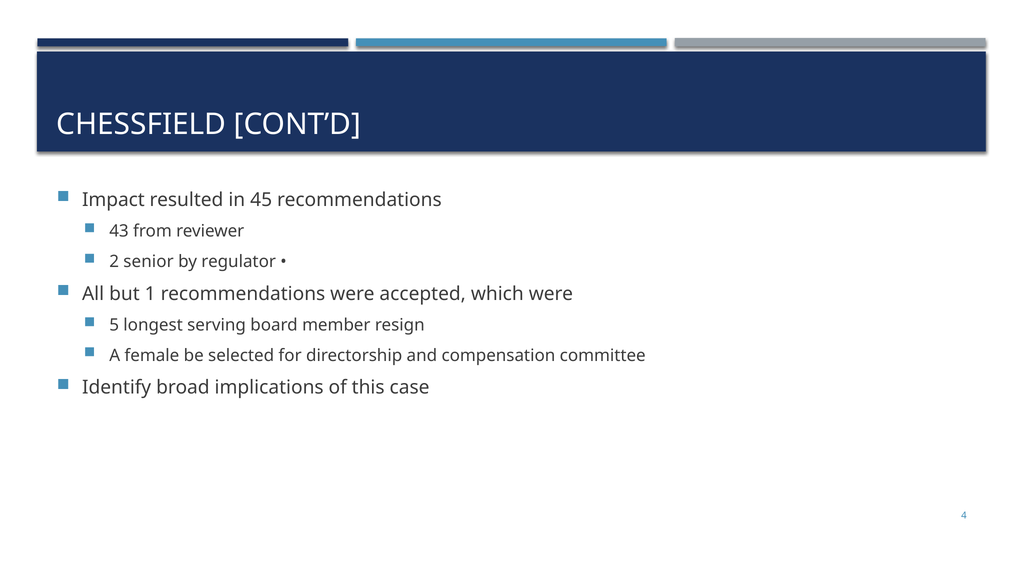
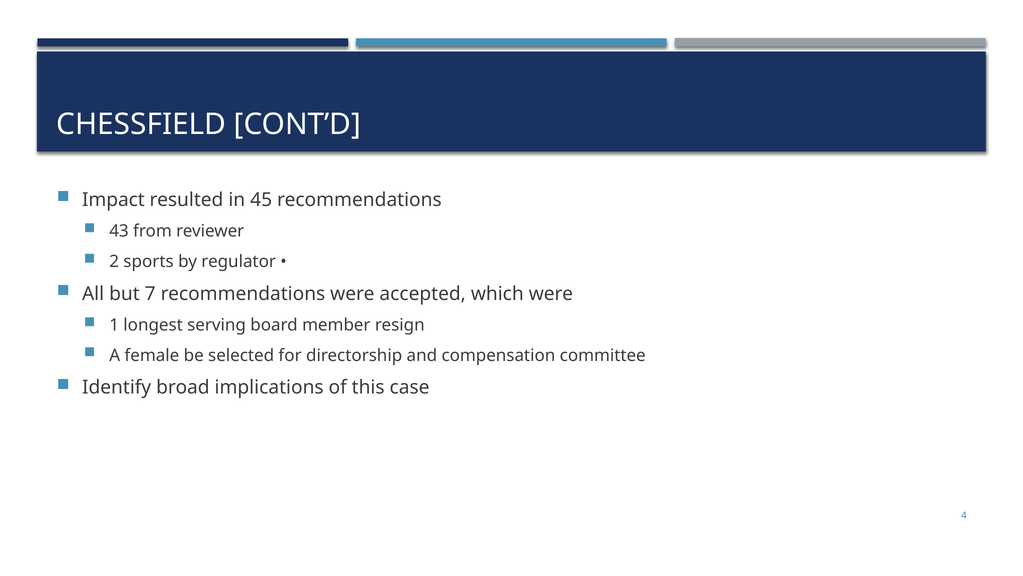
senior: senior -> sports
1: 1 -> 7
5: 5 -> 1
